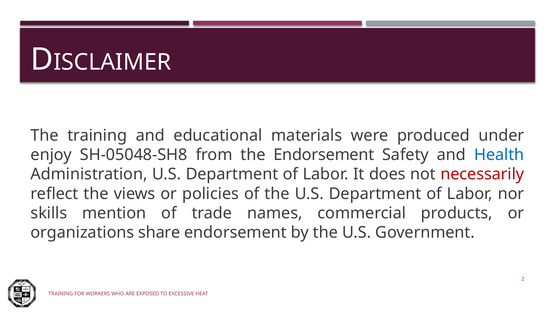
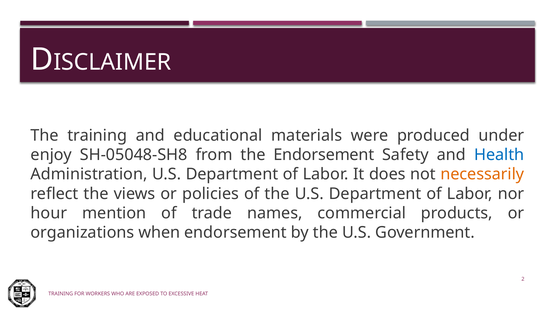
necessarily colour: red -> orange
skills: skills -> hour
share: share -> when
